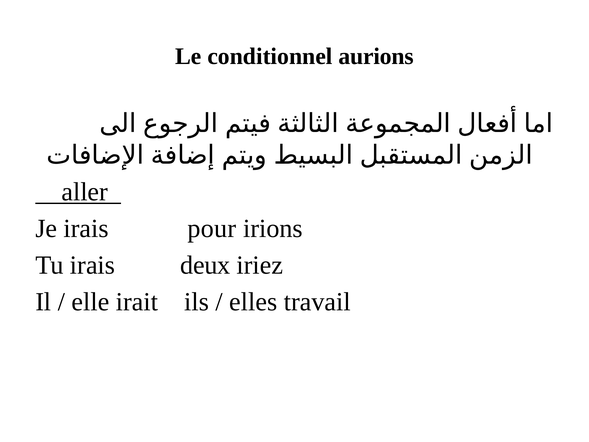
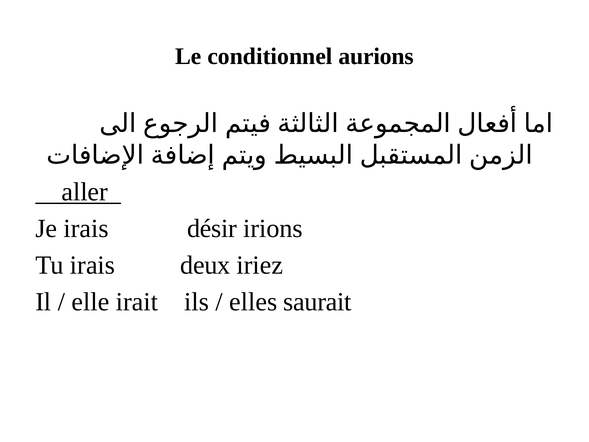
pour: pour -> désir
travail: travail -> saurait
